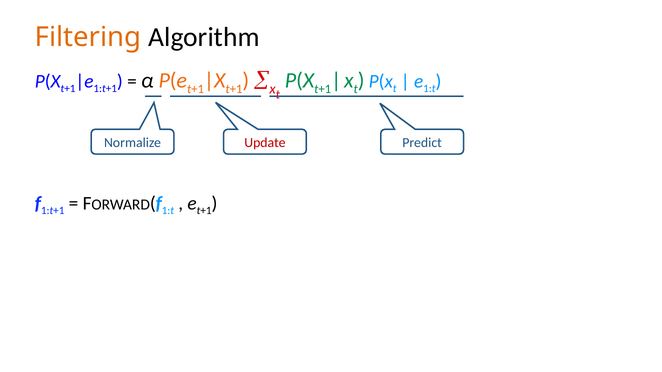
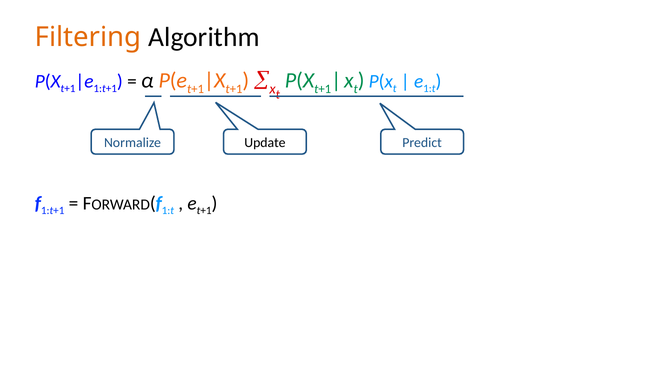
Update colour: red -> black
